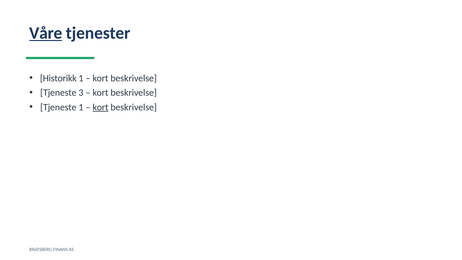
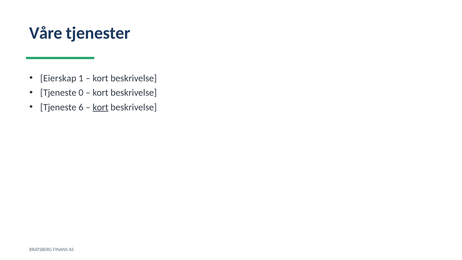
Våre underline: present -> none
Historikk: Historikk -> Eierskap
3: 3 -> 0
Tjeneste 1: 1 -> 6
